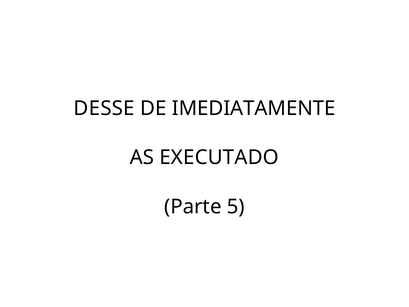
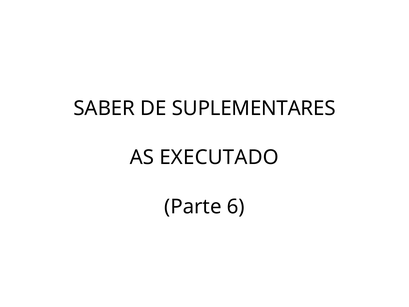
DESSE: DESSE -> SABER
IMEDIATAMENTE: IMEDIATAMENTE -> SUPLEMENTARES
5: 5 -> 6
